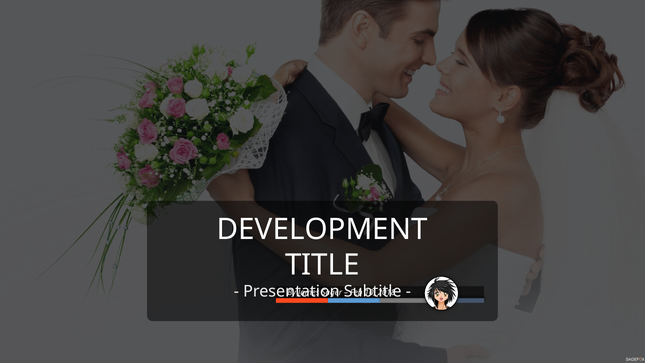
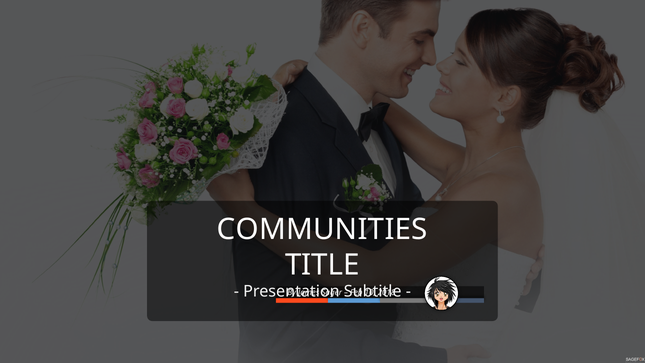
DEVELOPMENT: DEVELOPMENT -> COMMUNITIES
